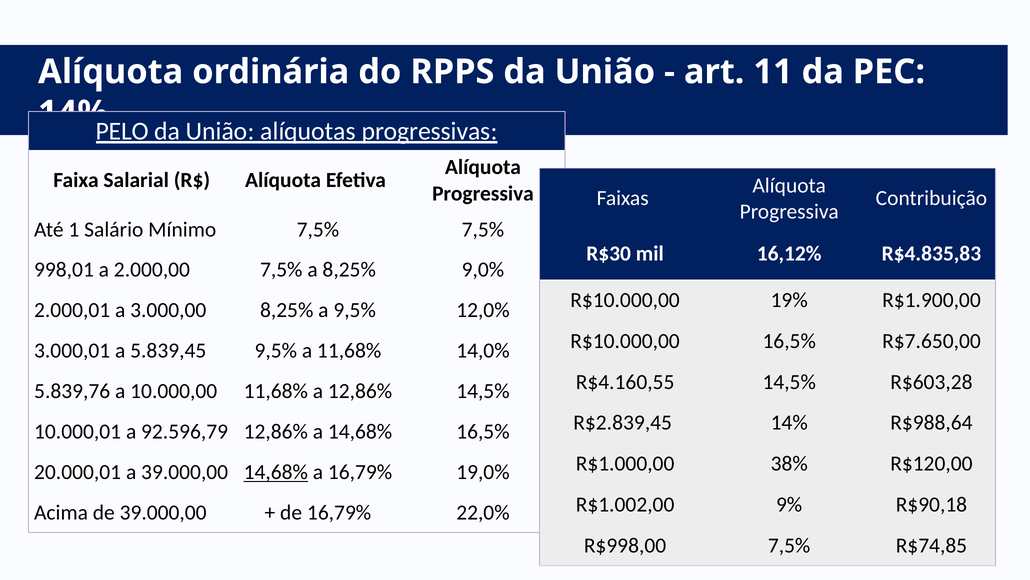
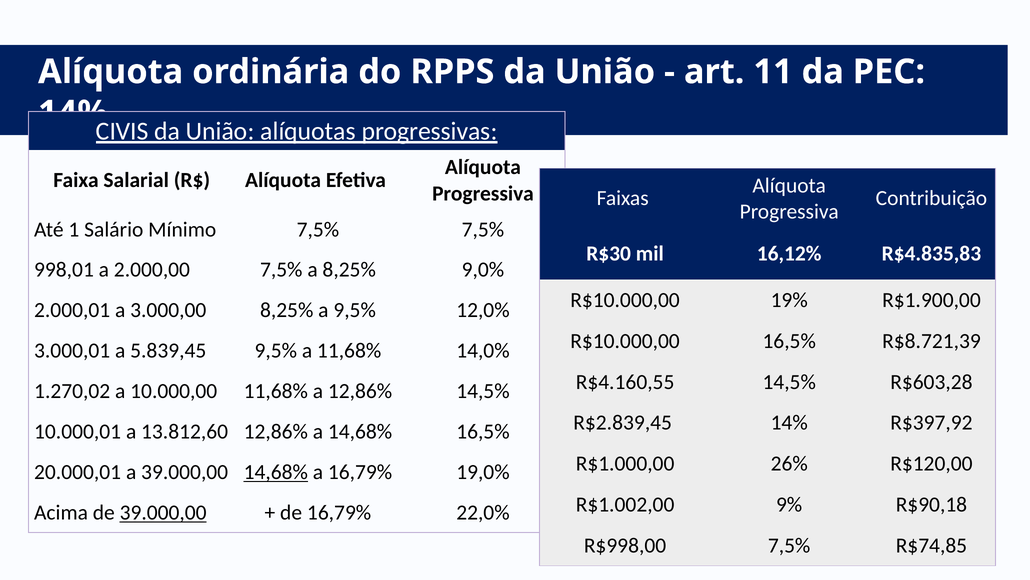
PELO: PELO -> CIVIS
R$7.650,00: R$7.650,00 -> R$8.721,39
5.839,76: 5.839,76 -> 1.270,02
R$988,64: R$988,64 -> R$397,92
92.596,79: 92.596,79 -> 13.812,60
38%: 38% -> 26%
39.000,00 at (163, 512) underline: none -> present
